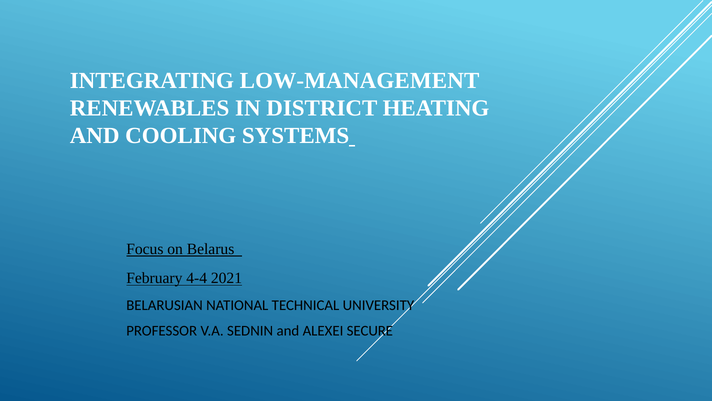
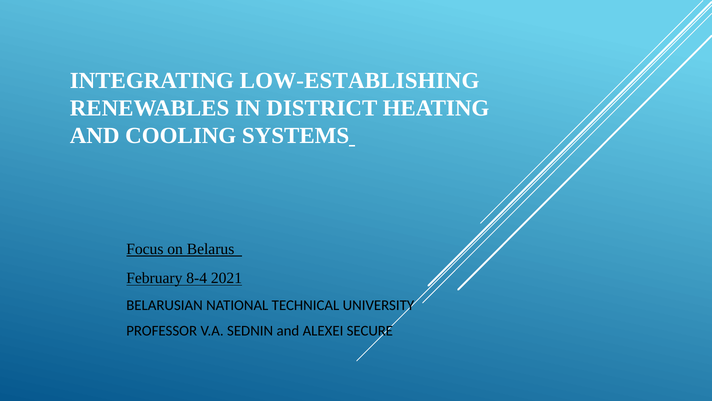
LOW-MANAGEMENT: LOW-MANAGEMENT -> LOW-ESTABLISHING
4-4: 4-4 -> 8-4
